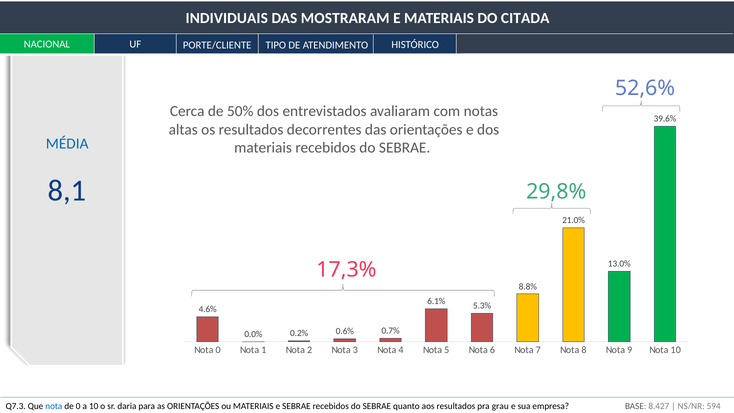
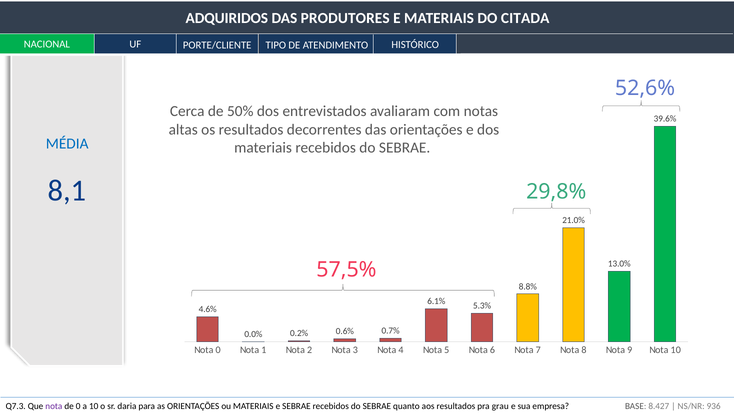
INDIVIDUAIS: INDIVIDUAIS -> ADQUIRIDOS
MOSTRARAM: MOSTRARAM -> PRODUTORES
17,3%: 17,3% -> 57,5%
594: 594 -> 936
nota at (54, 406) colour: blue -> purple
